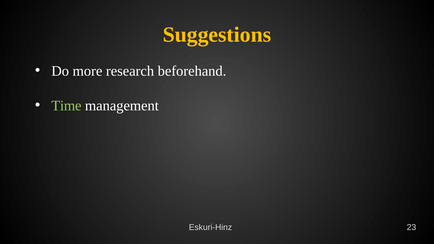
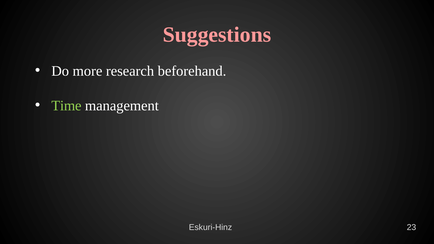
Suggestions colour: yellow -> pink
